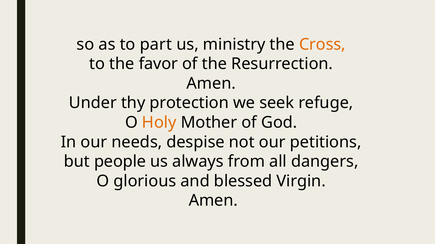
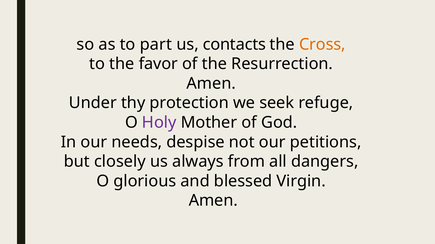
ministry: ministry -> contacts
Holy colour: orange -> purple
people: people -> closely
